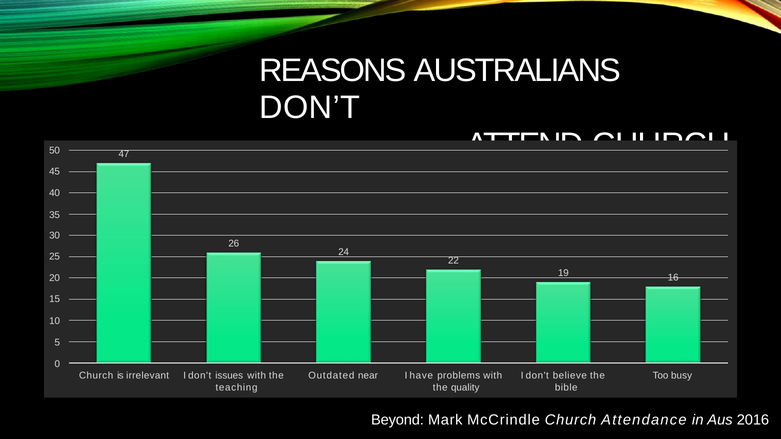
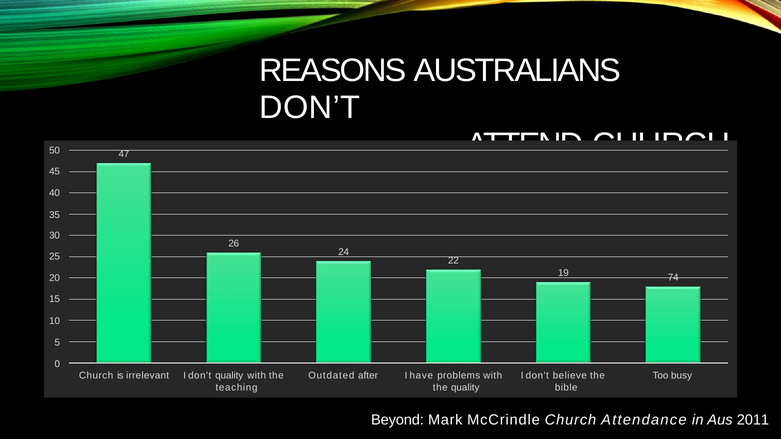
16: 16 -> 74
don't issues: issues -> quality
near: near -> after
2016: 2016 -> 2011
